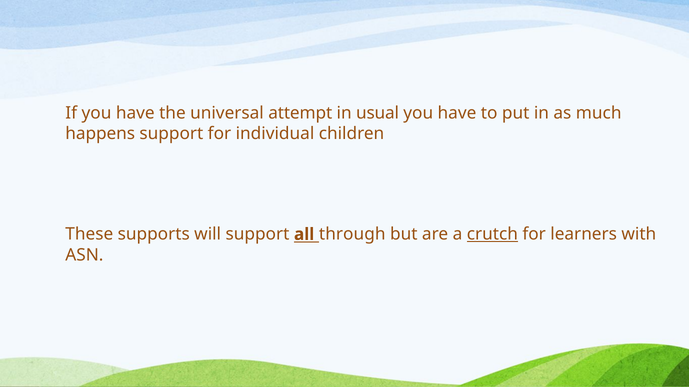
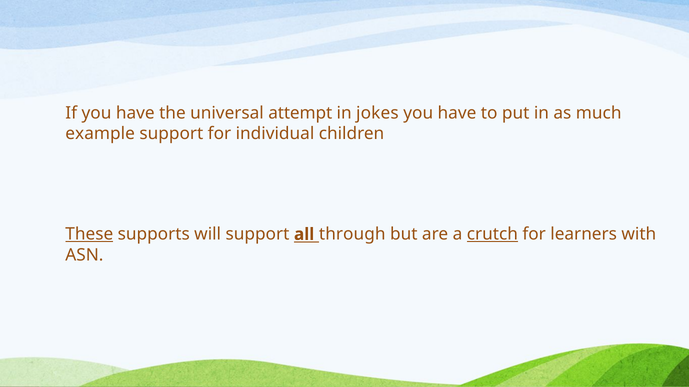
usual: usual -> jokes
happens: happens -> example
These underline: none -> present
